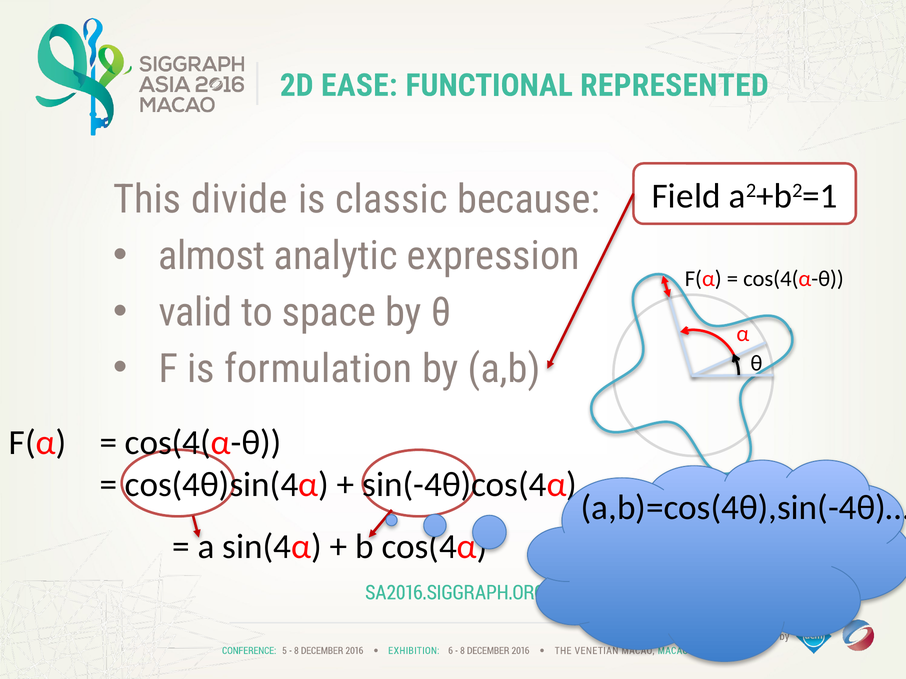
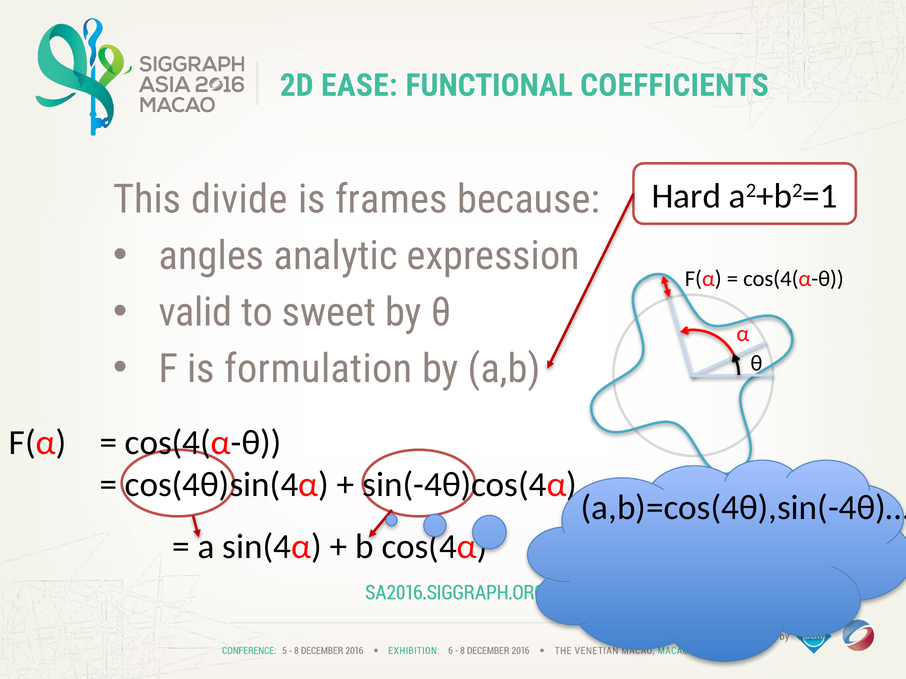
REPRESENTED: REPRESENTED -> COEFFICIENTS
Field: Field -> Hard
classic: classic -> frames
almost: almost -> angles
space: space -> sweet
